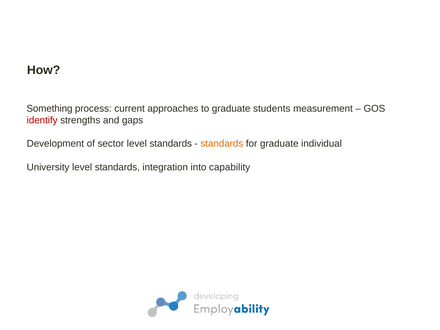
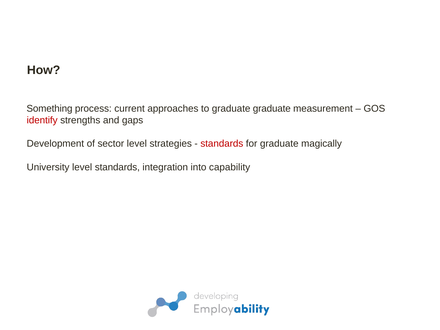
graduate students: students -> graduate
sector level standards: standards -> strategies
standards at (222, 144) colour: orange -> red
individual: individual -> magically
